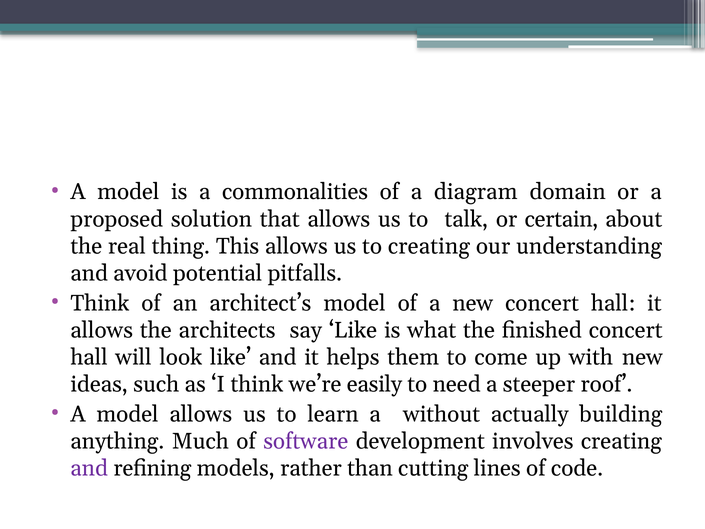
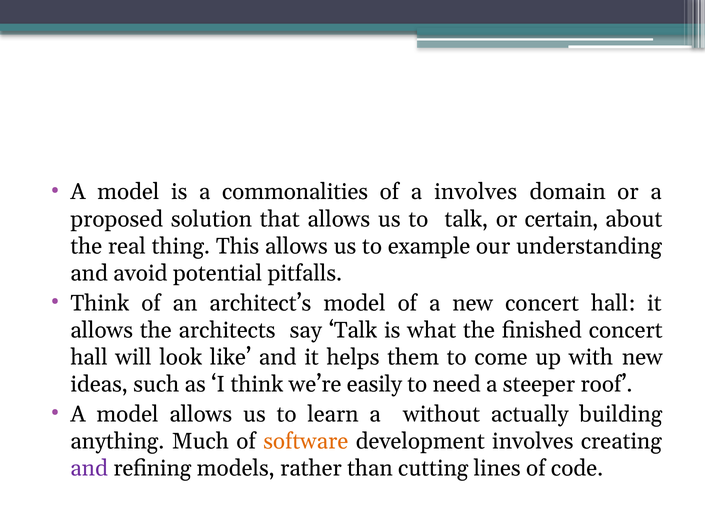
a diagram: diagram -> involves
to creating: creating -> example
say Like: Like -> Talk
software colour: purple -> orange
